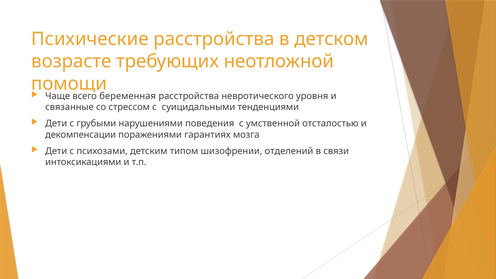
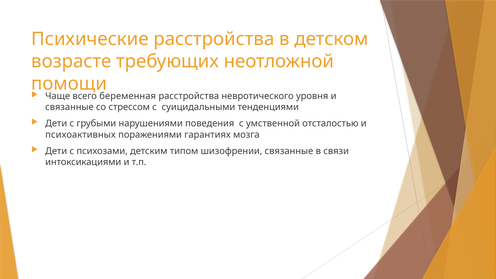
декомпенсации: декомпенсации -> психоактивных
шизофрении отделений: отделений -> связанные
